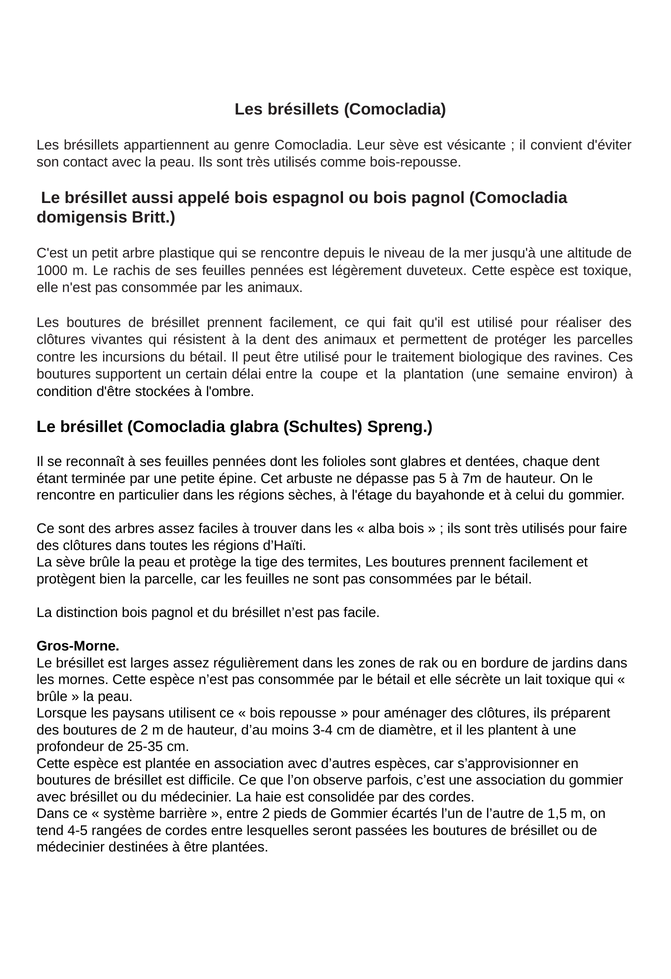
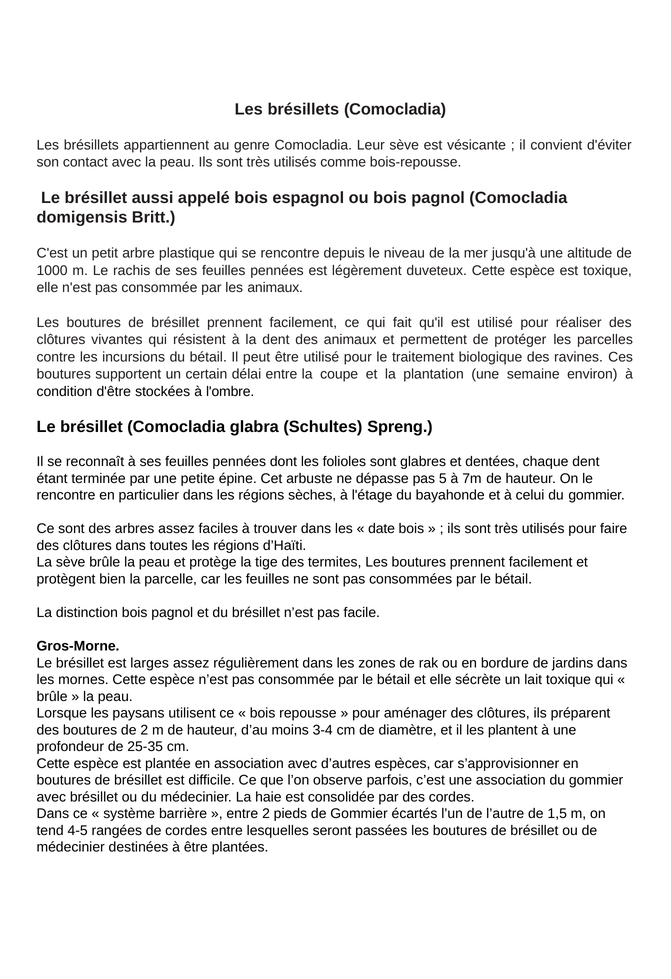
alba: alba -> date
